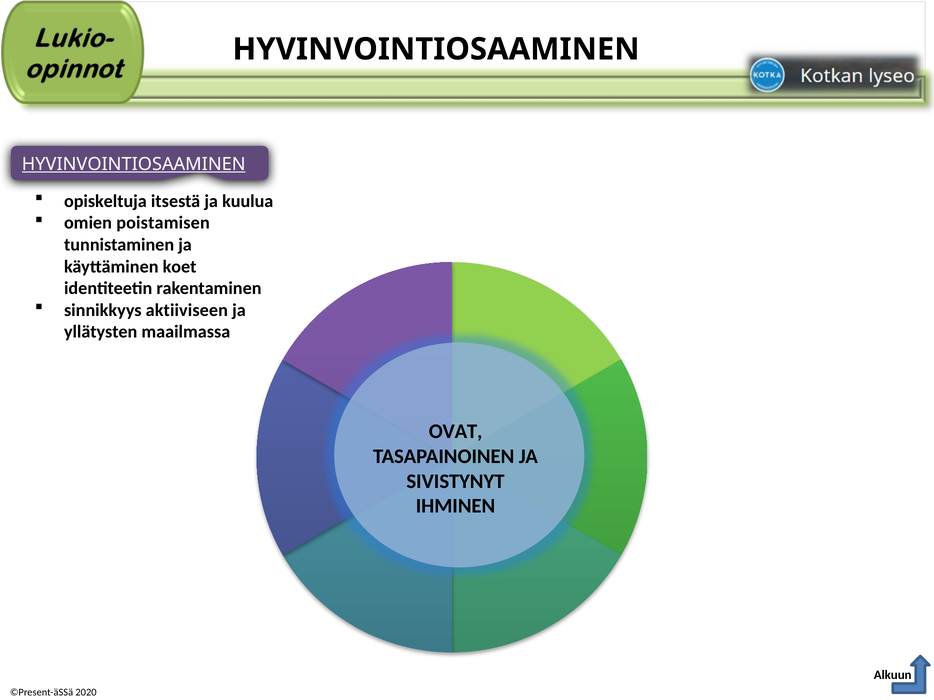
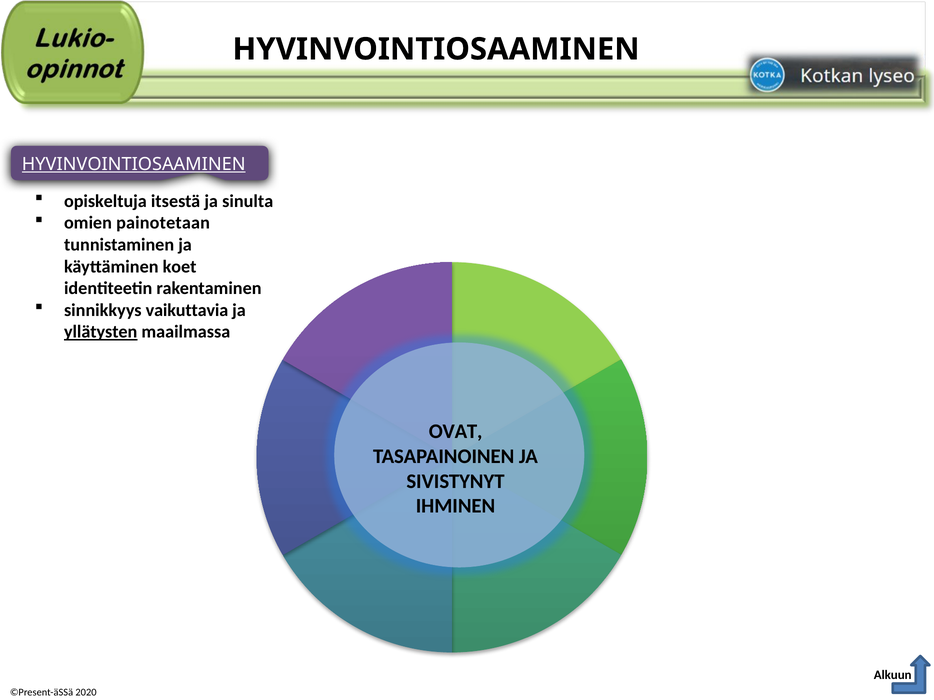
kuulua: kuulua -> sinulta
poistamisen: poistamisen -> painotetaan
aktiiviseen: aktiiviseen -> vaikuttavia
yllätysten underline: none -> present
